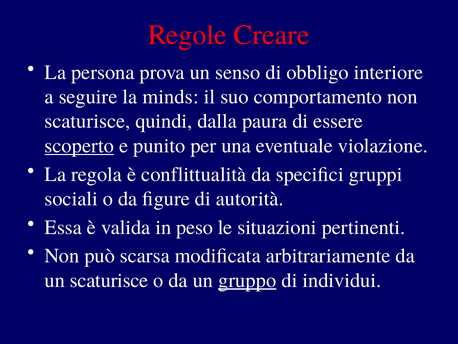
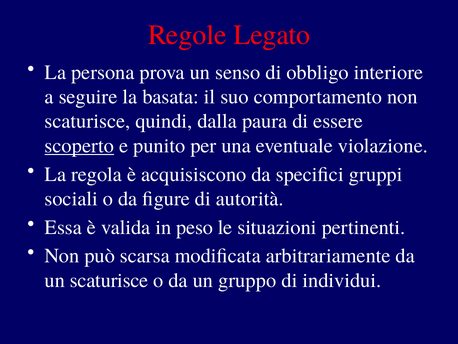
Creare: Creare -> Legato
minds: minds -> basata
conflittualità: conflittualità -> acquisiscono
gruppo underline: present -> none
